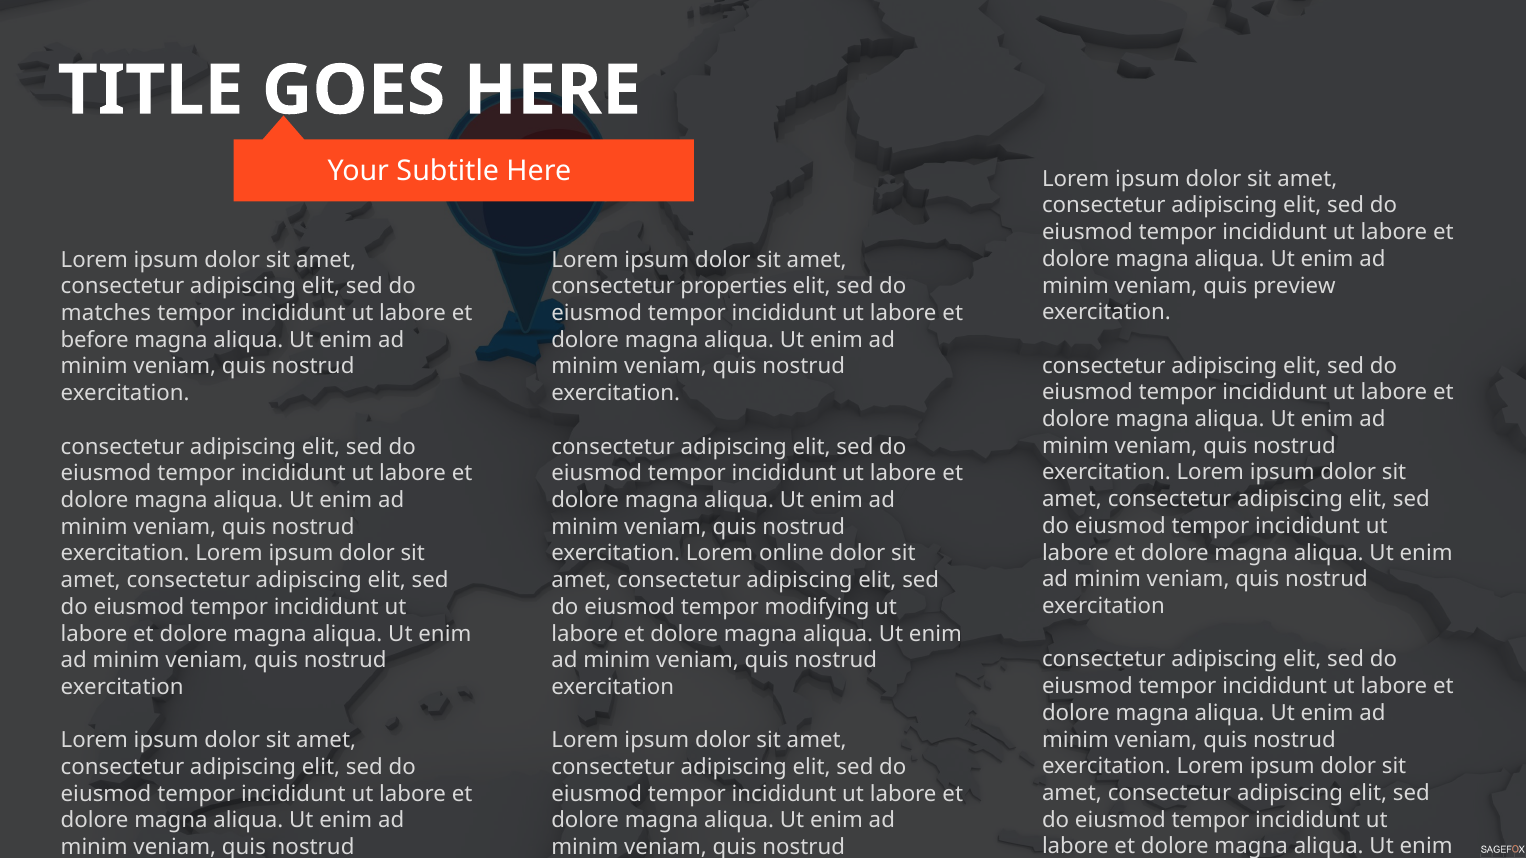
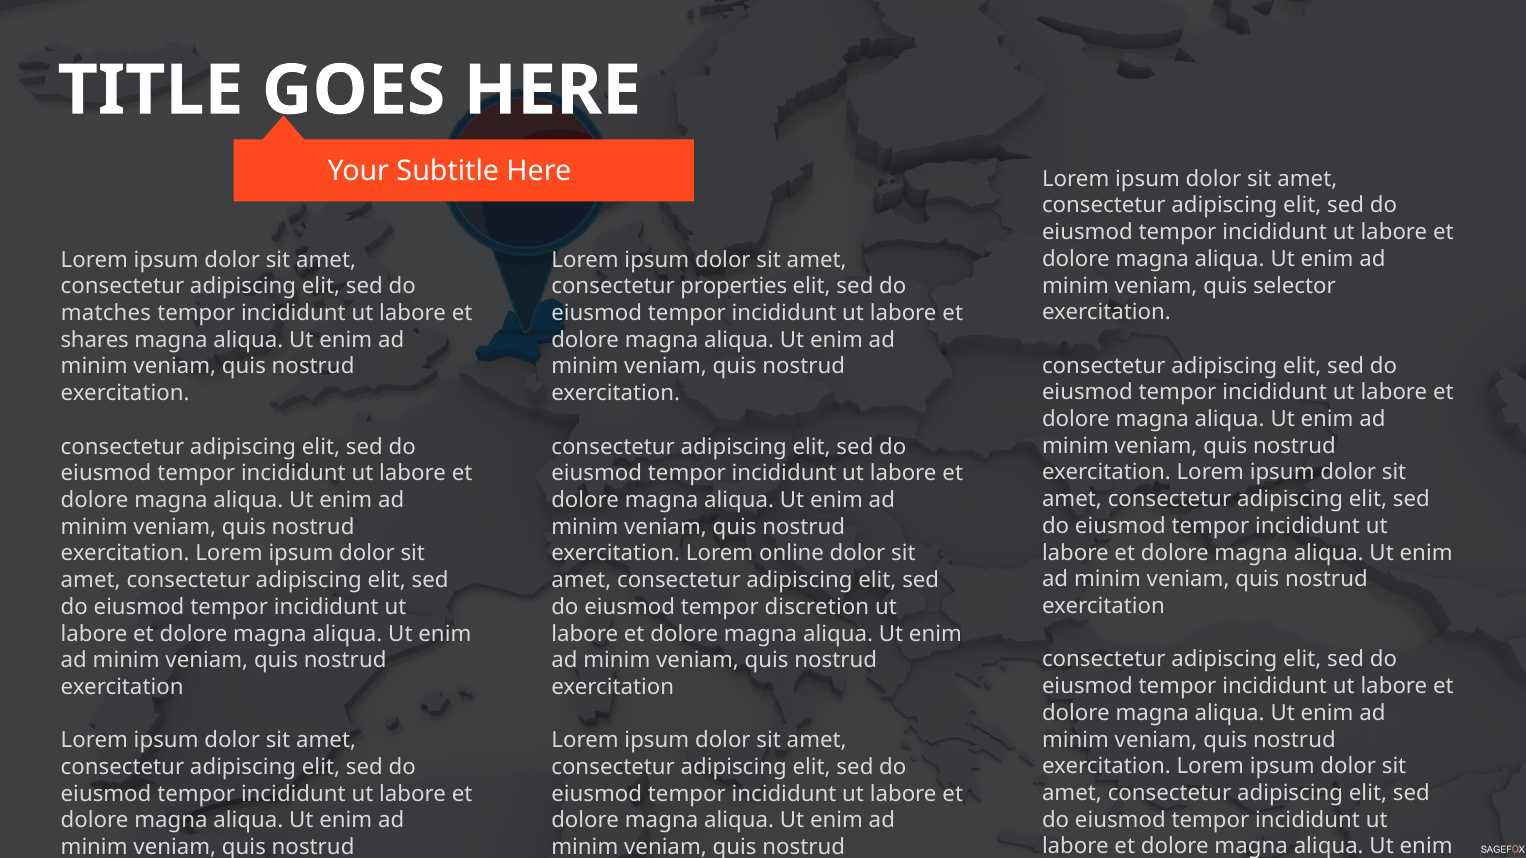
preview: preview -> selector
before: before -> shares
modifying: modifying -> discretion
